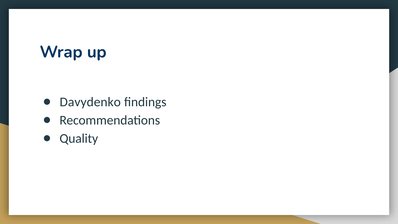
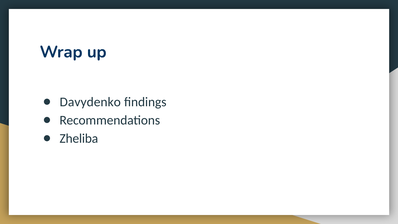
Quality: Quality -> Zheliba
